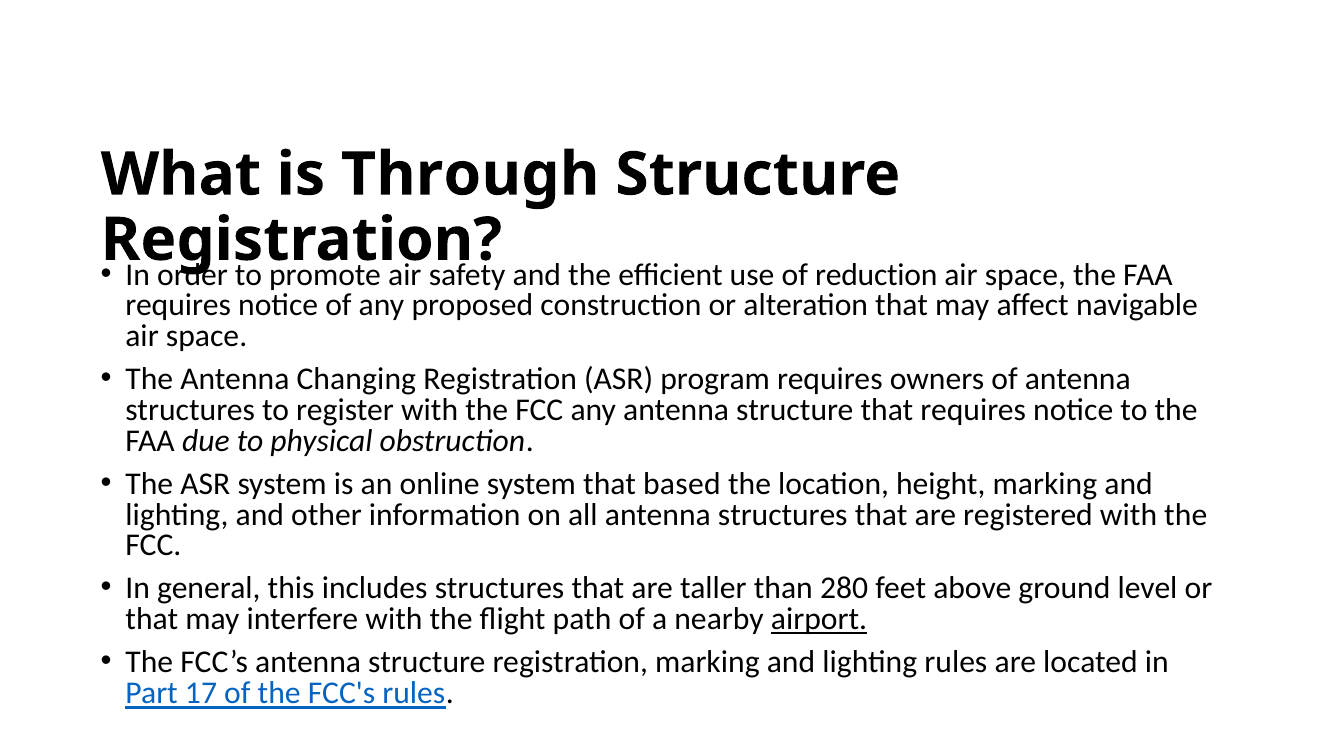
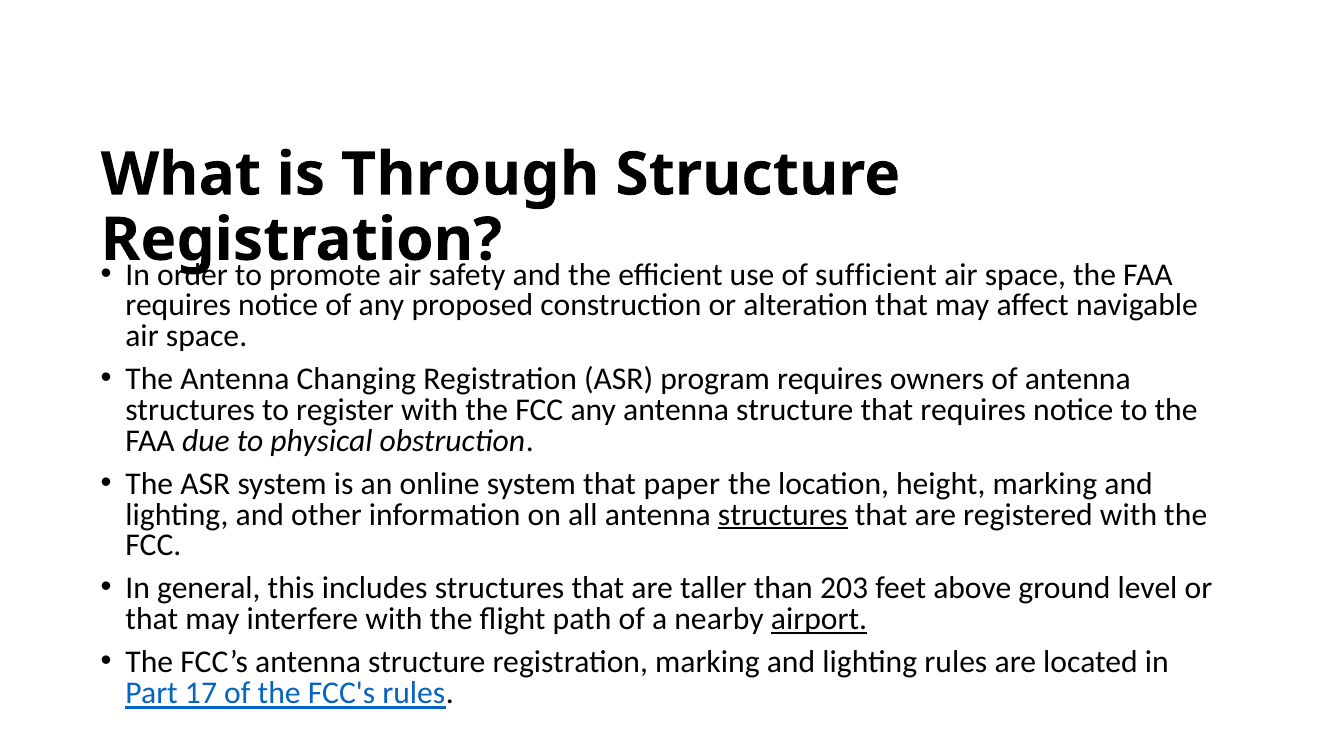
reduction: reduction -> sufficient
based: based -> paper
structures at (783, 515) underline: none -> present
280: 280 -> 203
